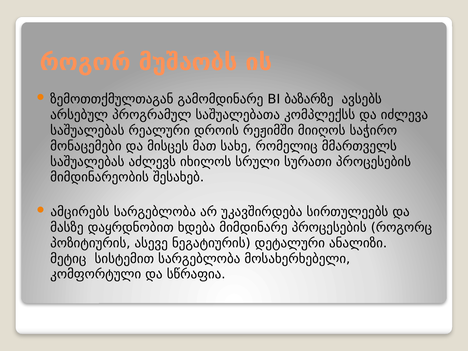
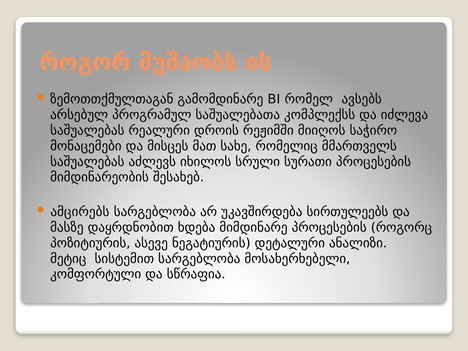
ბაზარზე: ბაზარზე -> რომელ
